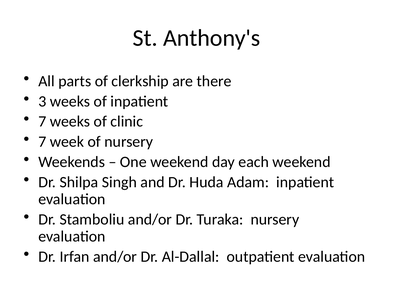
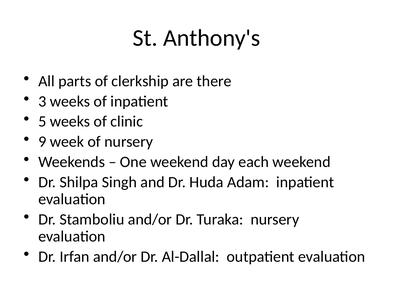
7 at (42, 122): 7 -> 5
7 at (42, 142): 7 -> 9
